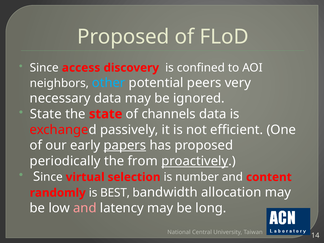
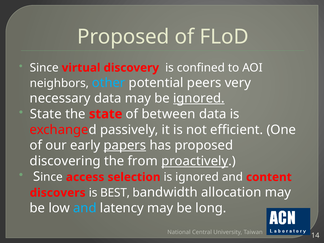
access: access -> virtual
ignored at (199, 98) underline: none -> present
channels: channels -> between
periodically: periodically -> discovering
virtual: virtual -> access
is number: number -> ignored
randomly: randomly -> discovers
and at (85, 208) colour: pink -> light blue
